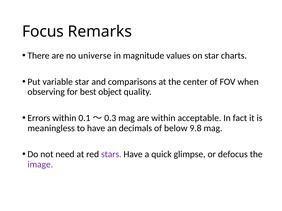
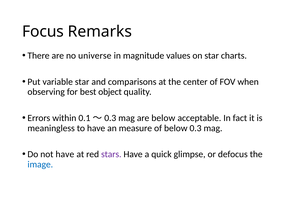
are within: within -> below
decimals: decimals -> measure
9.8: 9.8 -> 0.3
not need: need -> have
image colour: purple -> blue
